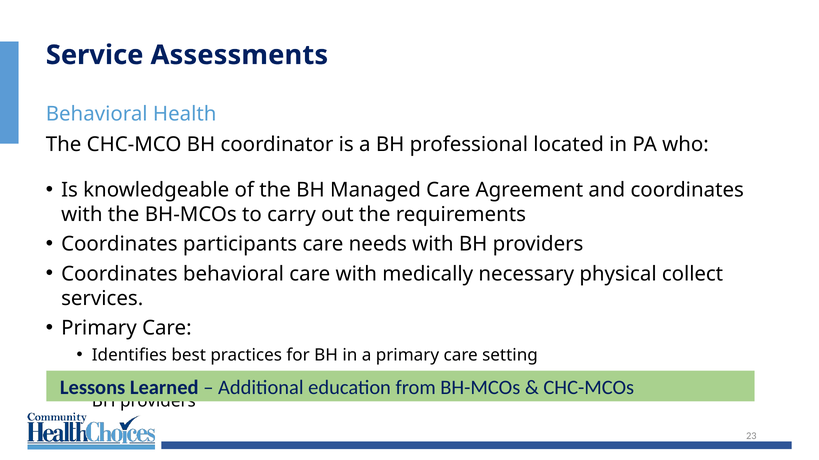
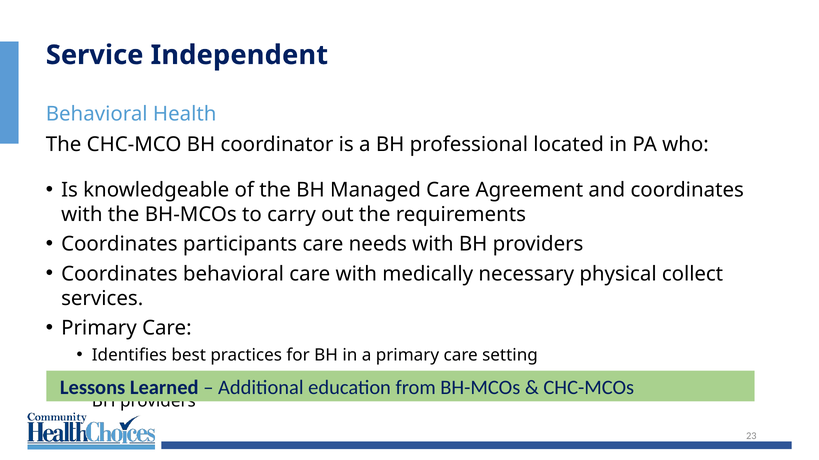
Assessments: Assessments -> Independent
